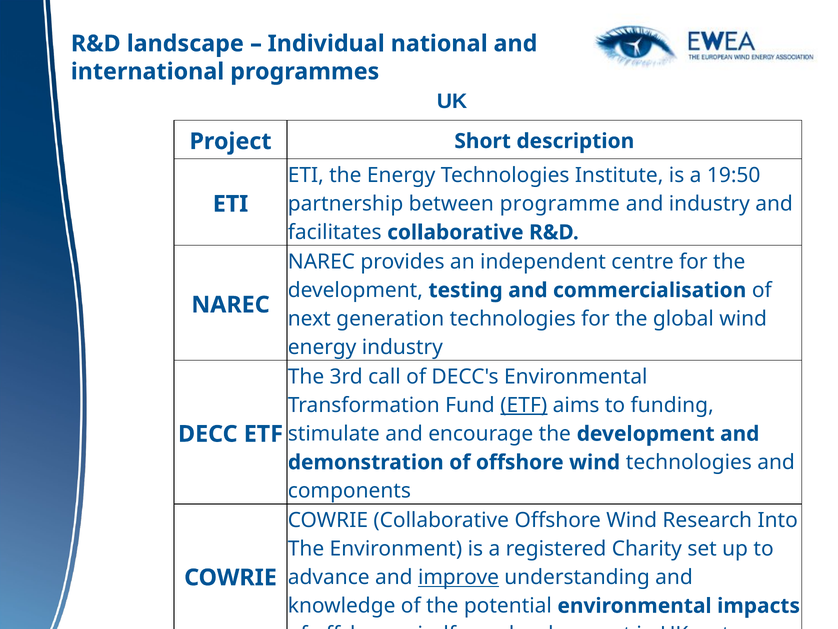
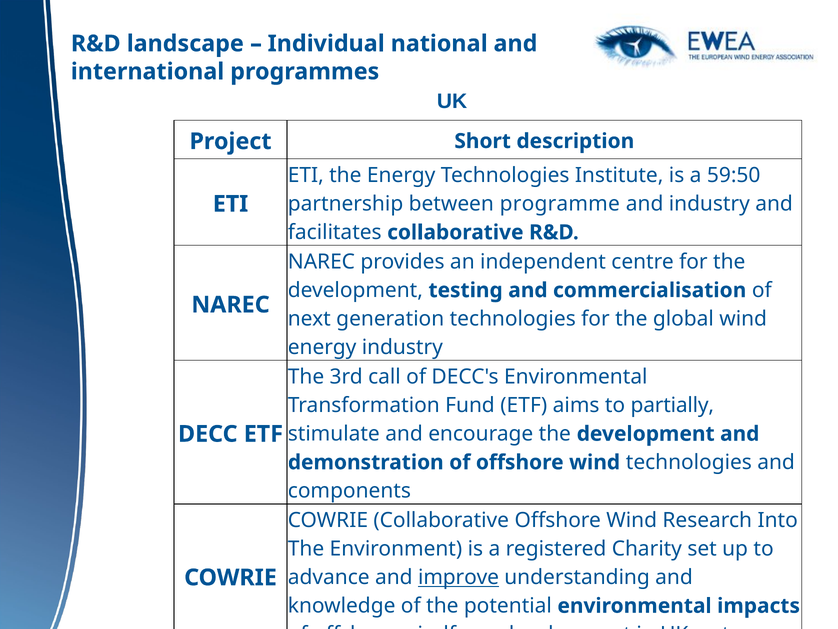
19:50: 19:50 -> 59:50
ETF at (524, 405) underline: present -> none
funding: funding -> partially
